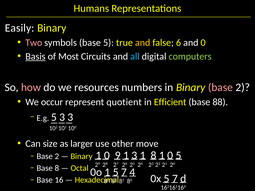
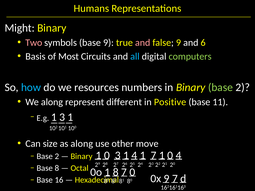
Easily: Easily -> Might
base 5: 5 -> 9
and at (143, 43) colour: yellow -> pink
false 6: 6 -> 9
and 0: 0 -> 6
Basis underline: present -> none
how colour: pink -> light blue
base at (220, 87) colour: pink -> light green
We occur: occur -> along
quotient: quotient -> different
Efficient: Efficient -> Positive
88: 88 -> 11
E.g 5: 5 -> 1
3 at (70, 117): 3 -> 1
as larger: larger -> along
0 9: 9 -> 3
1 3: 3 -> 4
1 8: 8 -> 7
0 5: 5 -> 4
1 5: 5 -> 8
7 4: 4 -> 0
0x 5: 5 -> 9
